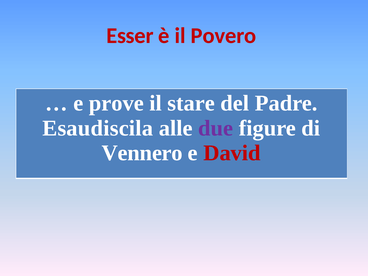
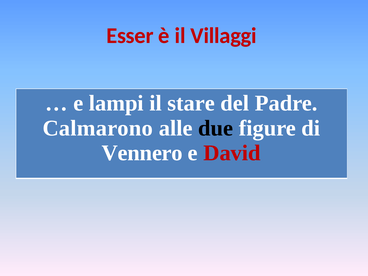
Povero: Povero -> Villaggi
prove: prove -> lampi
Esaudiscila: Esaudiscila -> Calmarono
due colour: purple -> black
